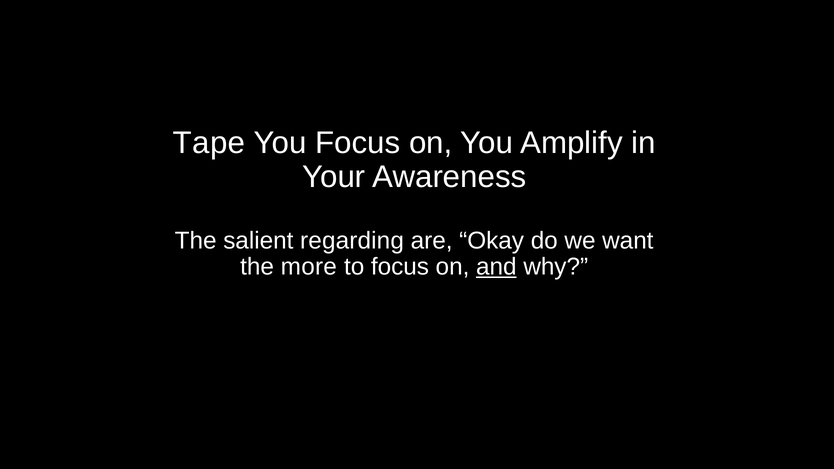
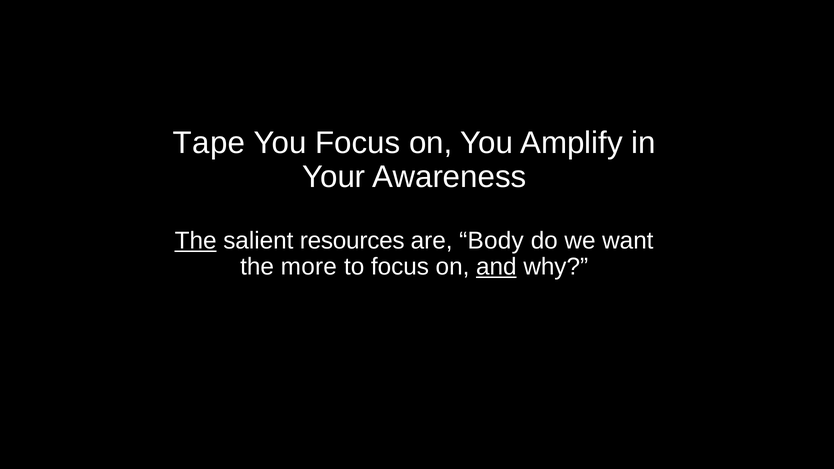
The at (196, 241) underline: none -> present
regarding: regarding -> resources
Okay: Okay -> Body
